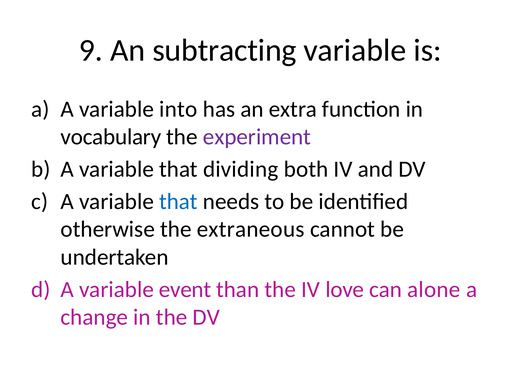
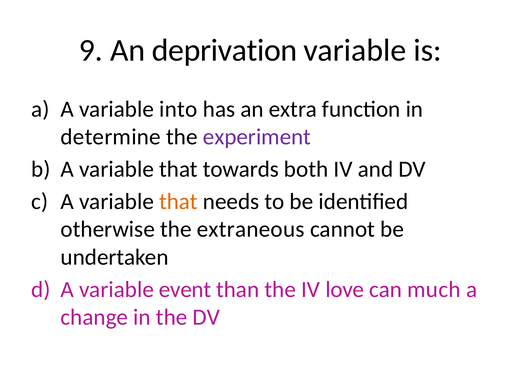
subtracting: subtracting -> deprivation
vocabulary: vocabulary -> determine
dividing: dividing -> towards
that at (178, 202) colour: blue -> orange
alone: alone -> much
